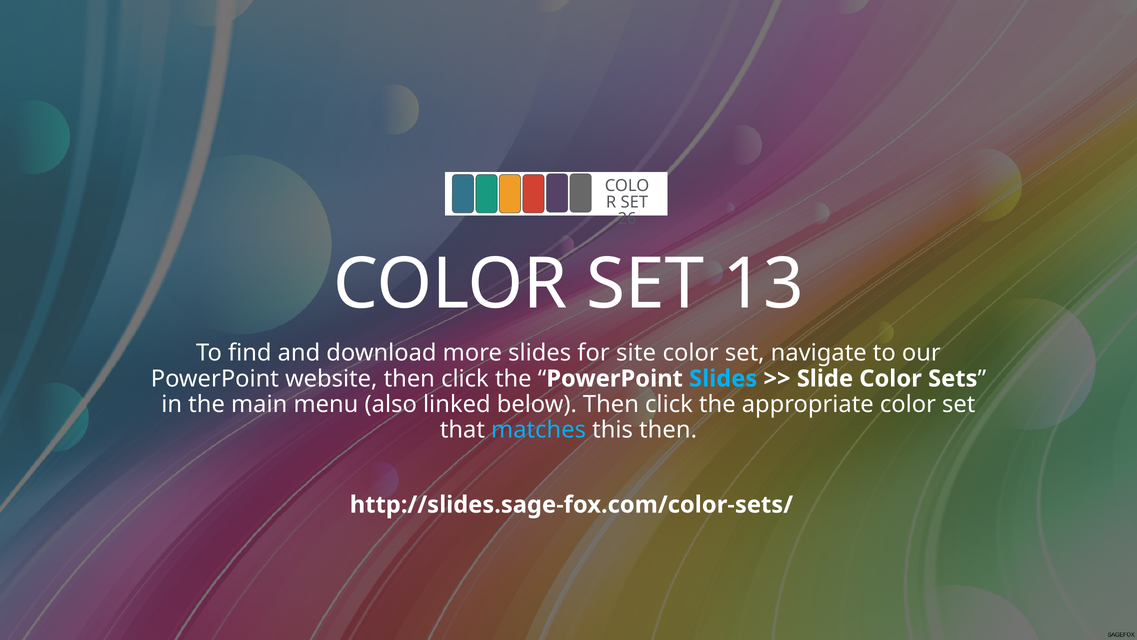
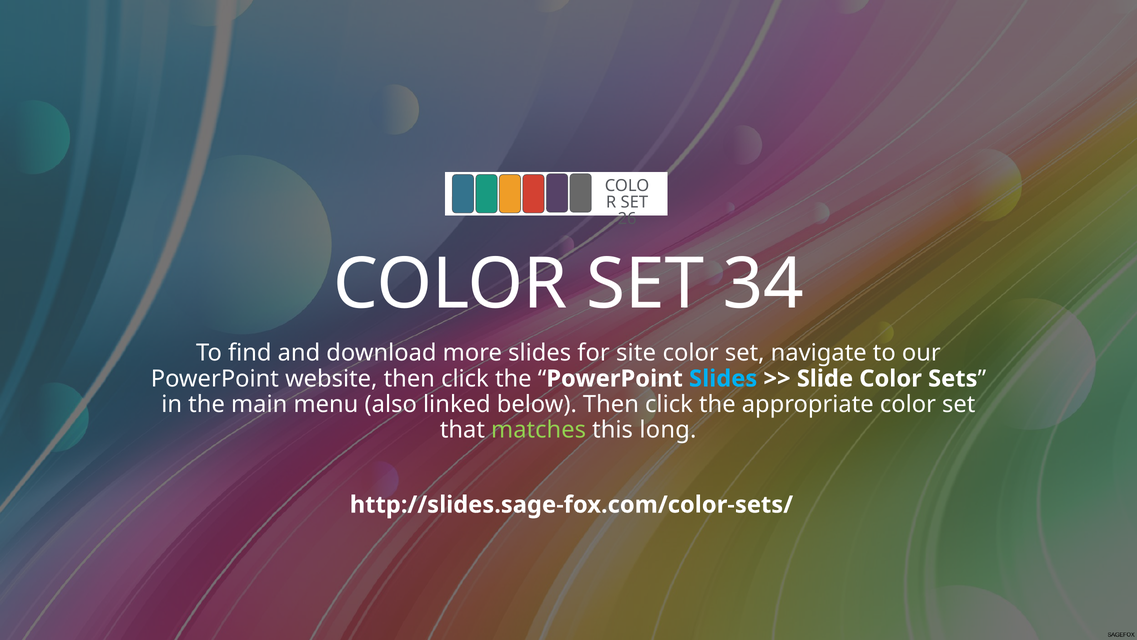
13: 13 -> 34
matches colour: light blue -> light green
this then: then -> long
